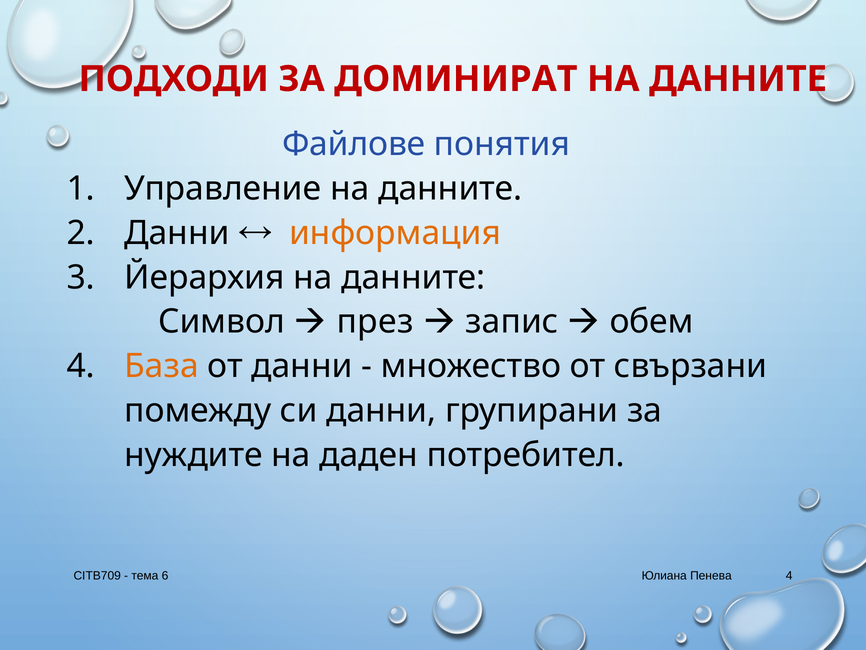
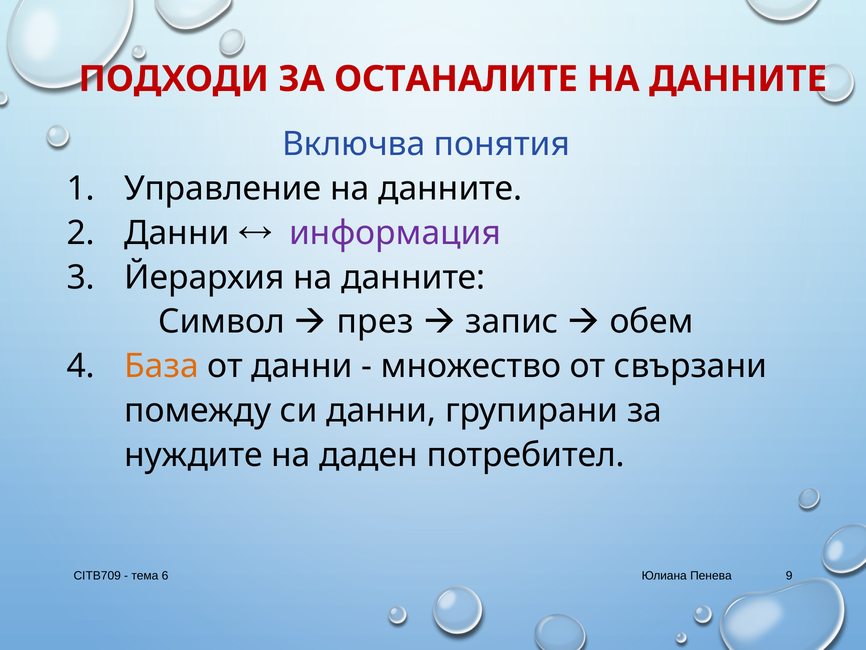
ДОМИНИРАТ: ДОМИНИРАТ -> ОСТАНАЛИТЕ
Файлове: Файлове -> Включва
информация colour: orange -> purple
6 4: 4 -> 9
